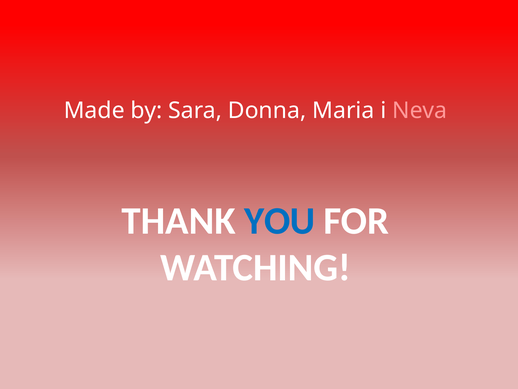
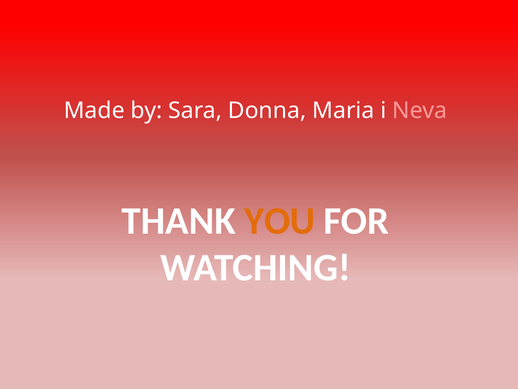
YOU colour: blue -> orange
